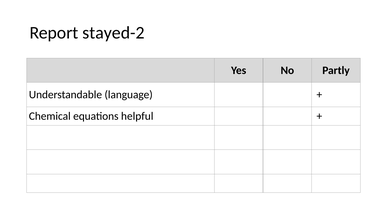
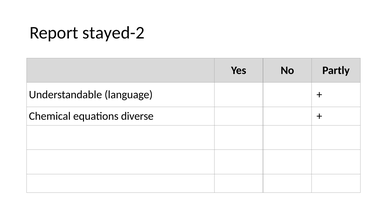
helpful: helpful -> diverse
